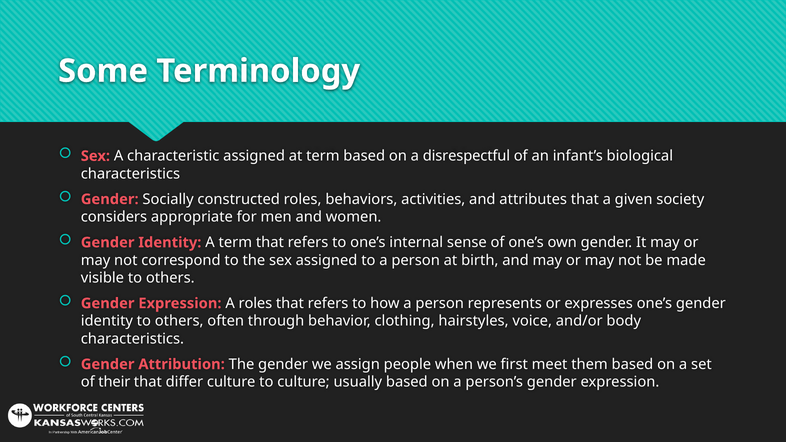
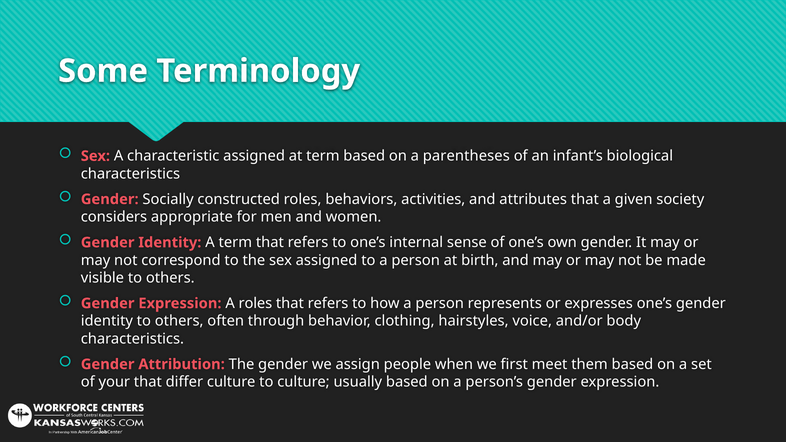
disrespectful: disrespectful -> parentheses
their: their -> your
